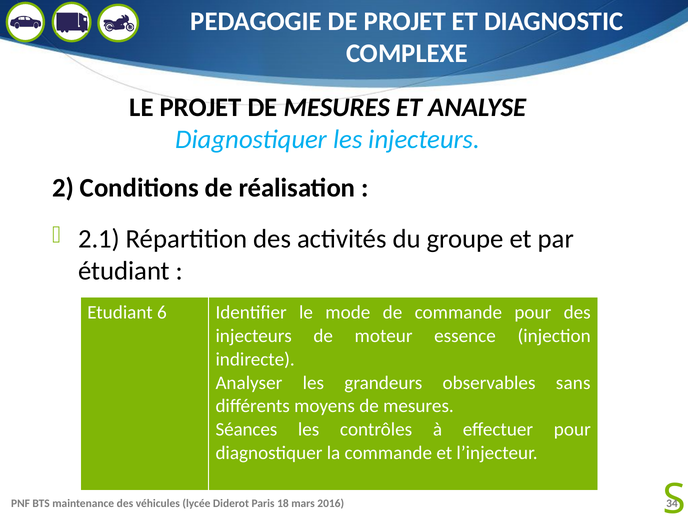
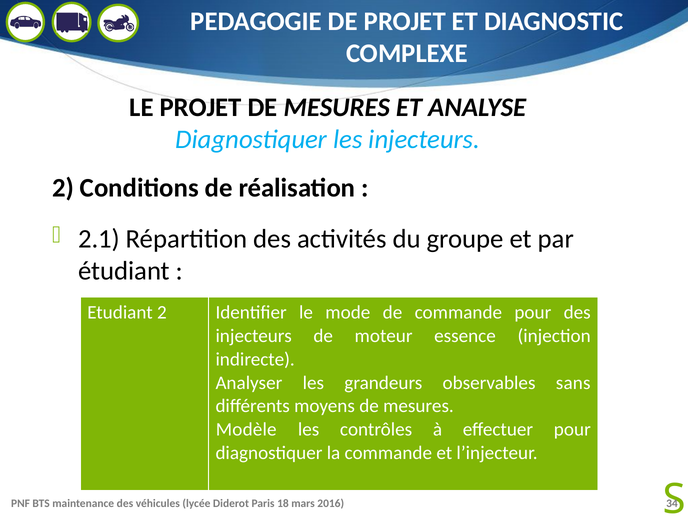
Etudiant 6: 6 -> 2
Séances: Séances -> Modèle
